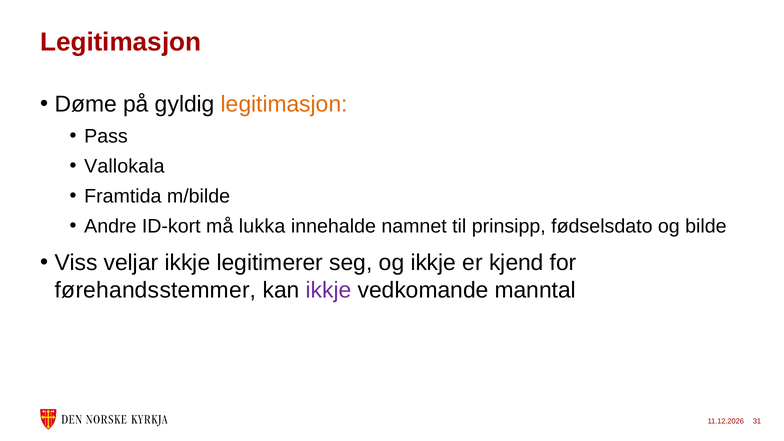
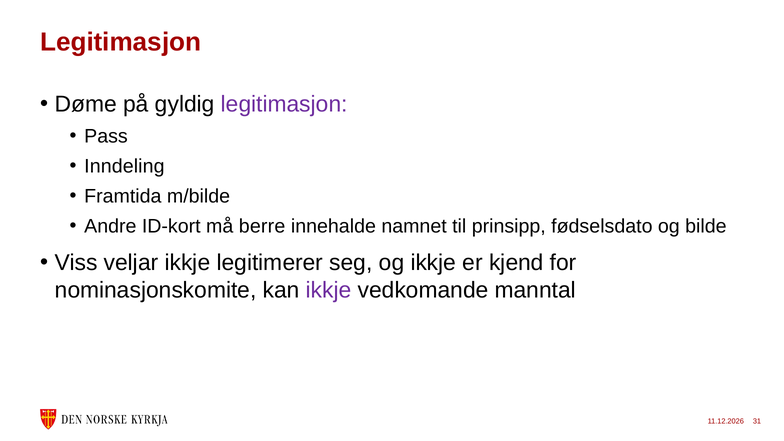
legitimasjon at (284, 104) colour: orange -> purple
Vallokala: Vallokala -> Inndeling
lukka: lukka -> berre
førehandsstemmer: førehandsstemmer -> nominasjonskomite
